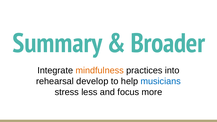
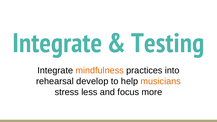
Summary at (57, 43): Summary -> Integrate
Broader: Broader -> Testing
musicians colour: blue -> orange
